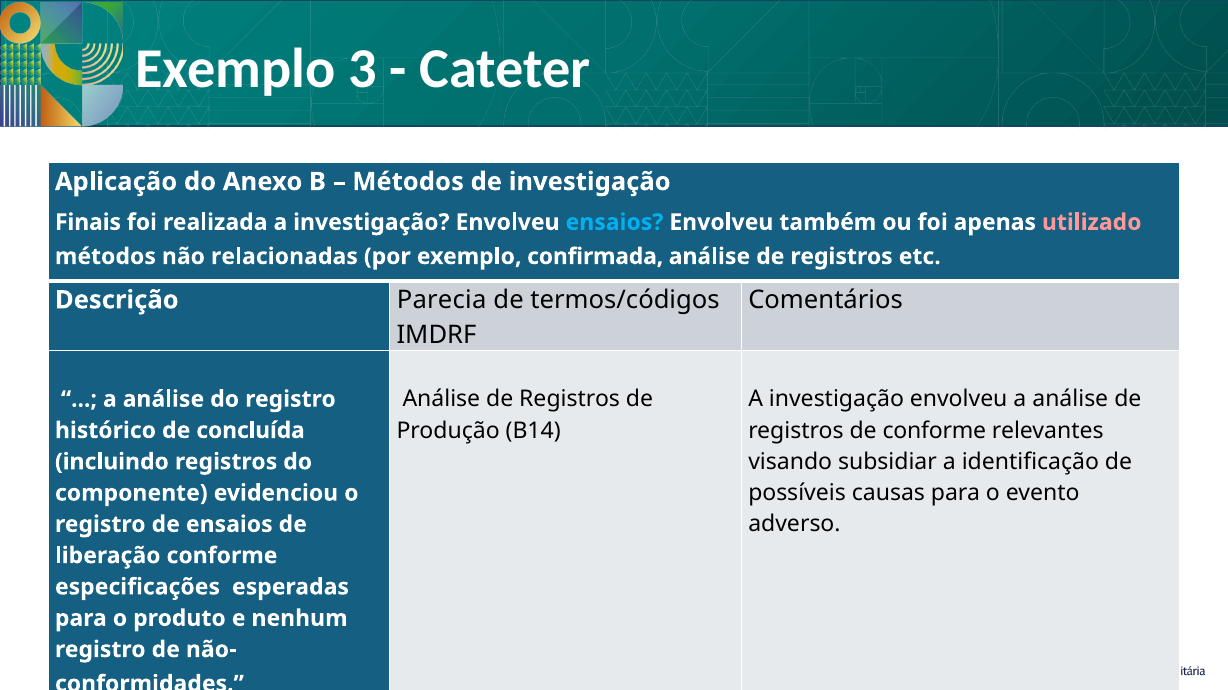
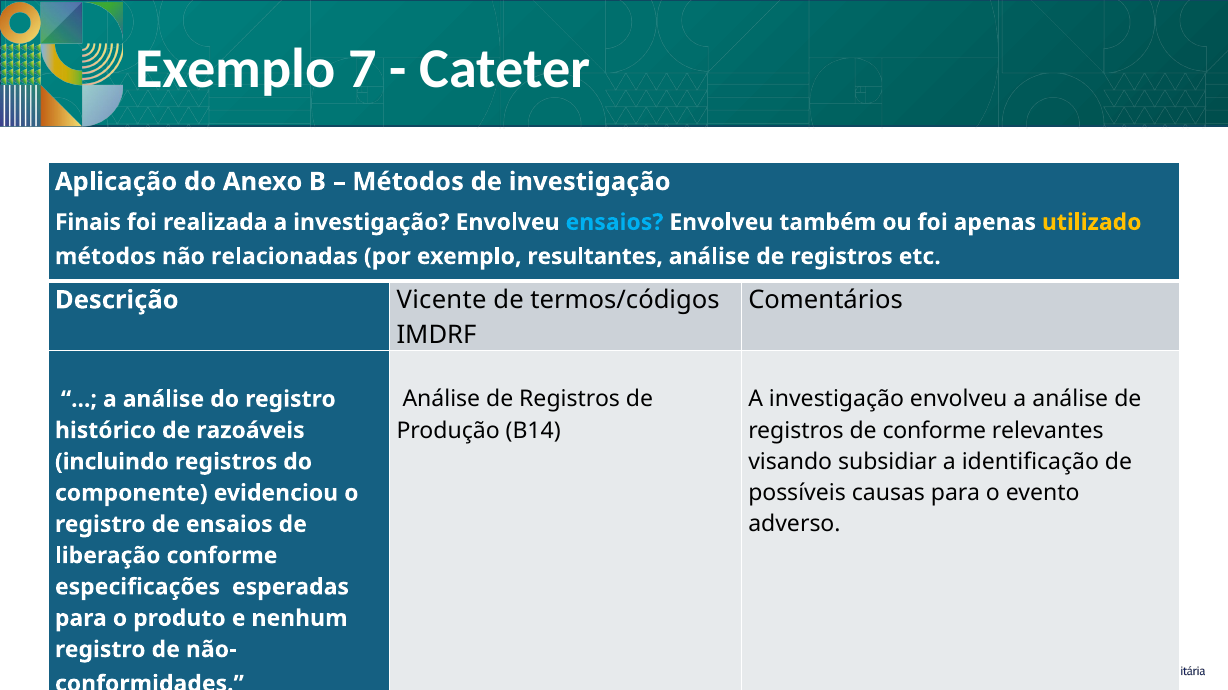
3: 3 -> 7
utilizado colour: pink -> yellow
confirmada: confirmada -> resultantes
Parecia: Parecia -> Vicente
concluída: concluída -> razoáveis
